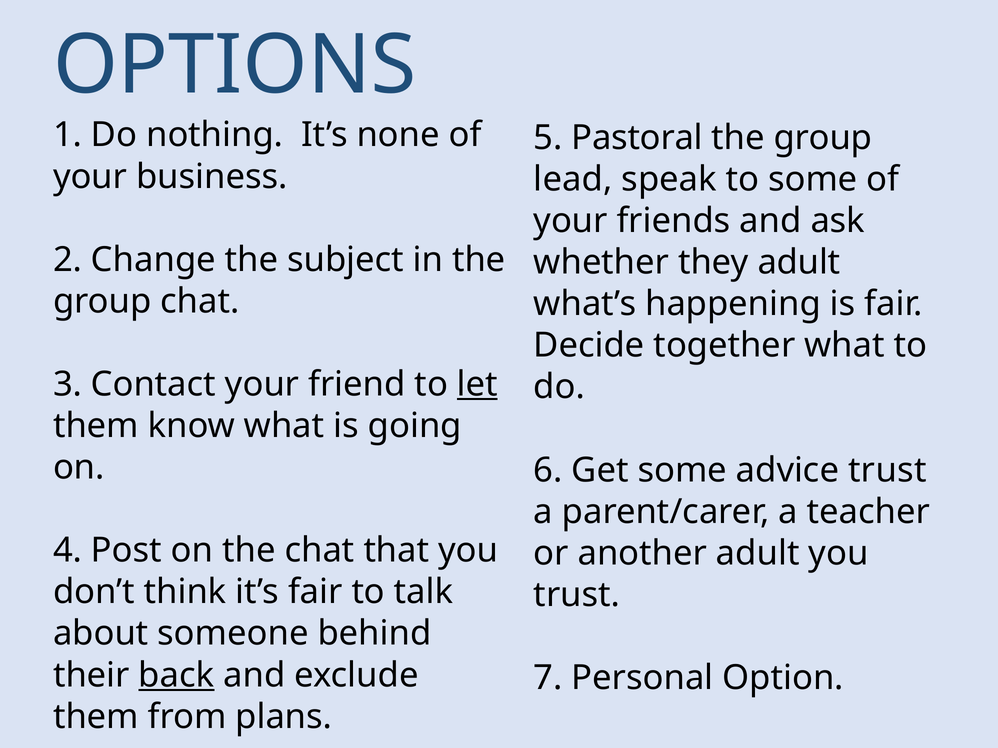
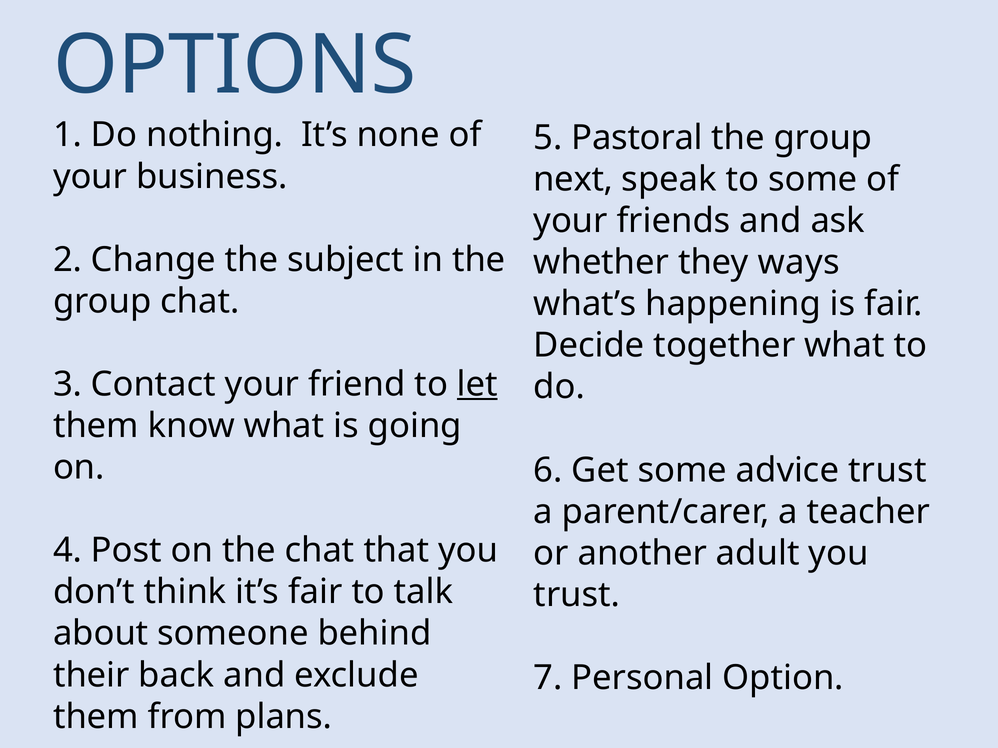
lead: lead -> next
they adult: adult -> ways
back underline: present -> none
